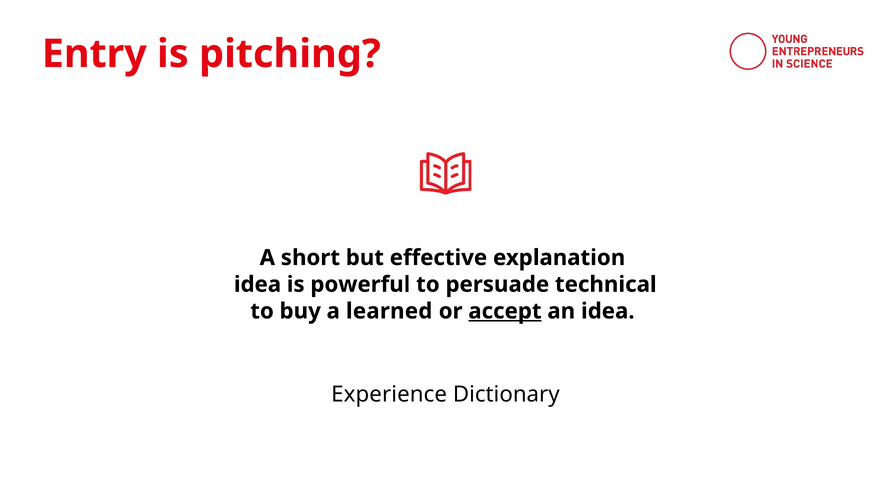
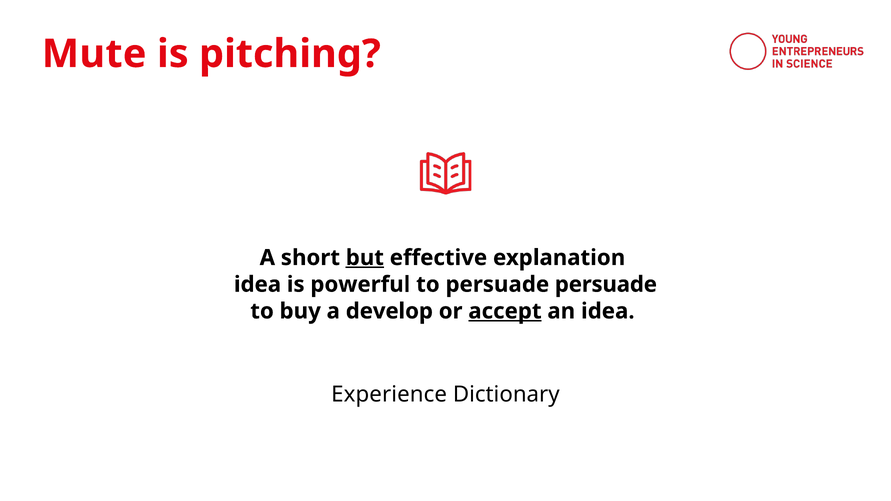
Entry: Entry -> Mute
but underline: none -> present
persuade technical: technical -> persuade
learned: learned -> develop
